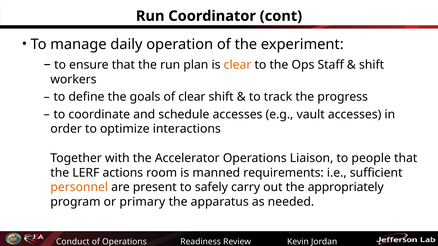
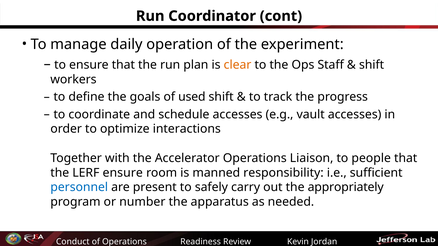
of clear: clear -> used
LERF actions: actions -> ensure
requirements: requirements -> responsibility
personnel colour: orange -> blue
primary: primary -> number
